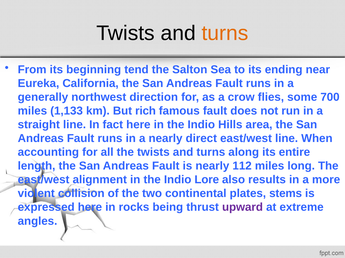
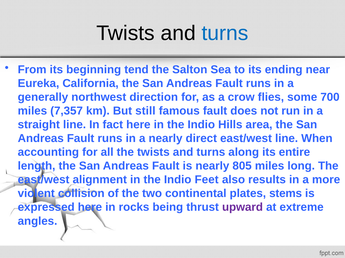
turns at (225, 33) colour: orange -> blue
1,133: 1,133 -> 7,357
rich: rich -> still
112: 112 -> 805
Lore: Lore -> Feet
